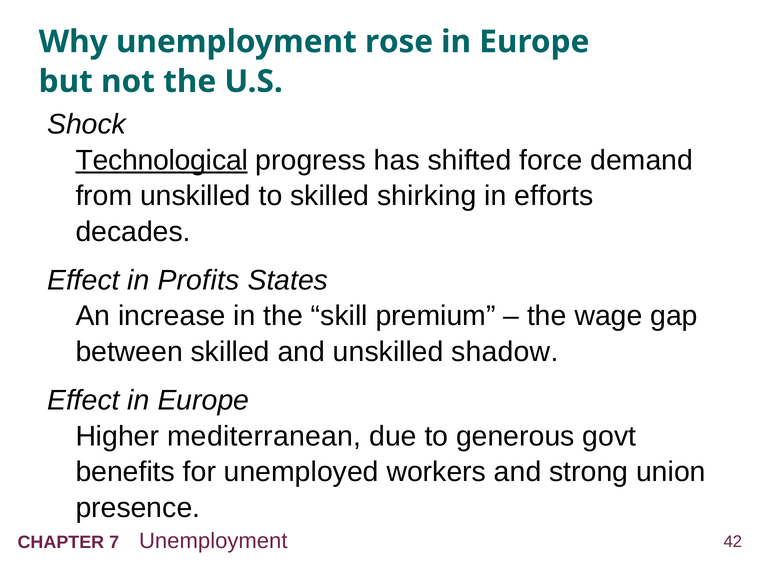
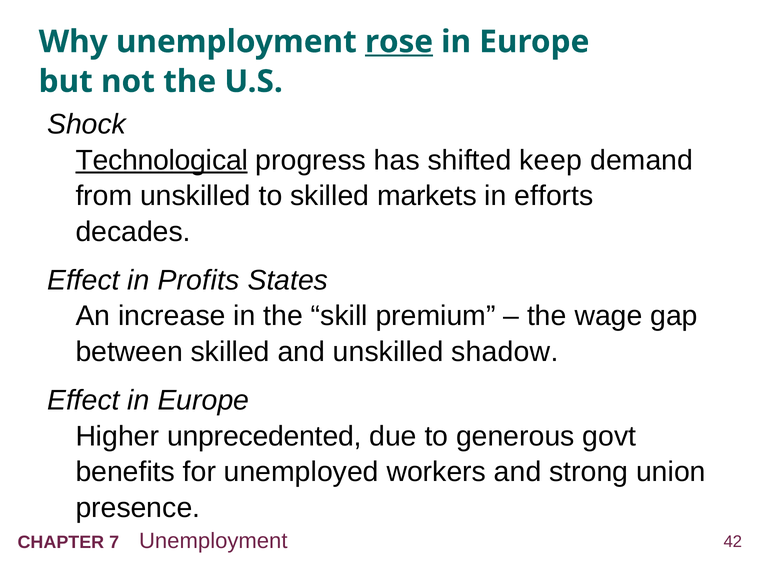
rose underline: none -> present
force: force -> keep
shirking: shirking -> markets
mediterranean: mediterranean -> unprecedented
